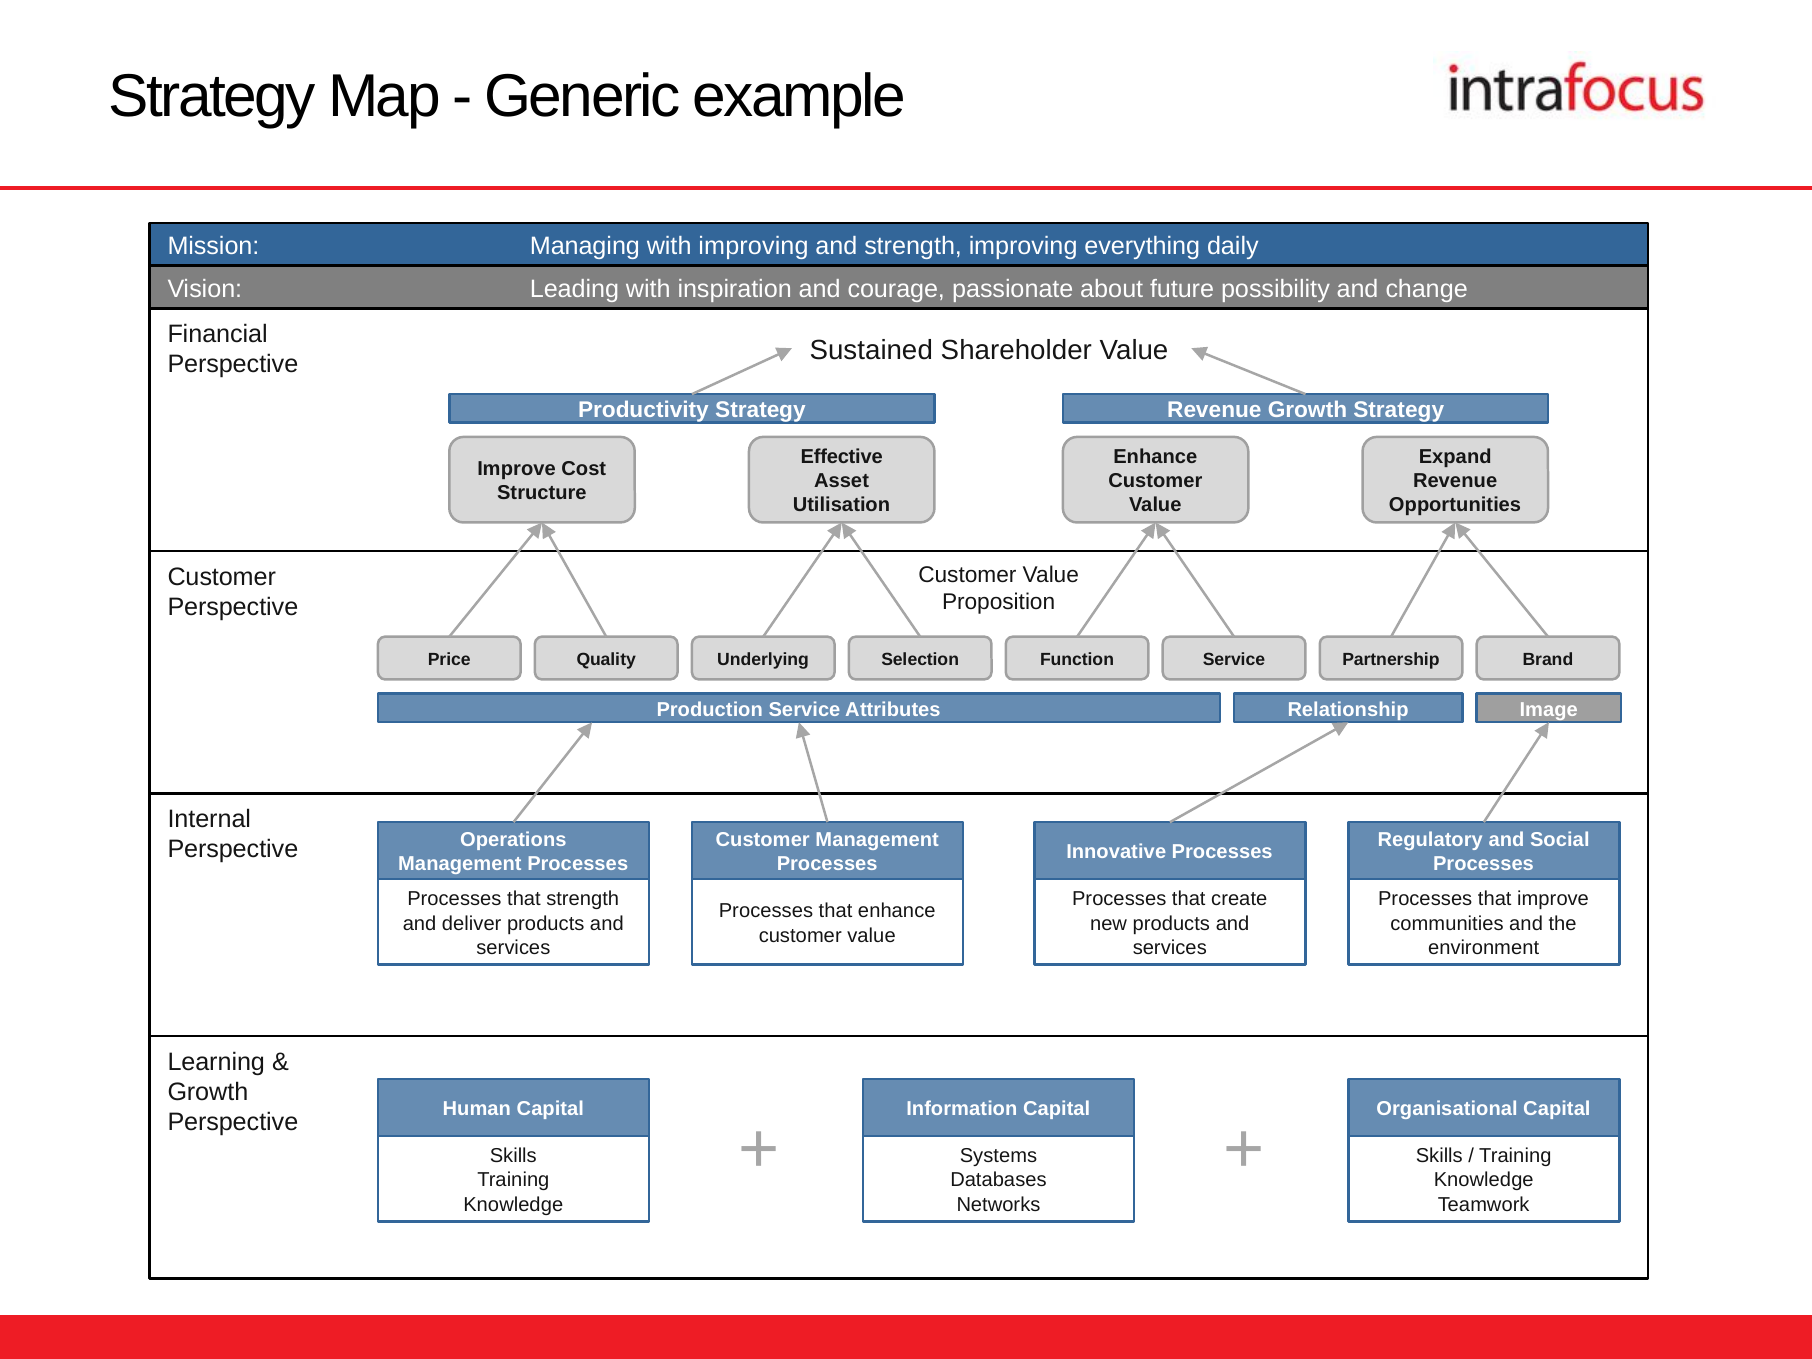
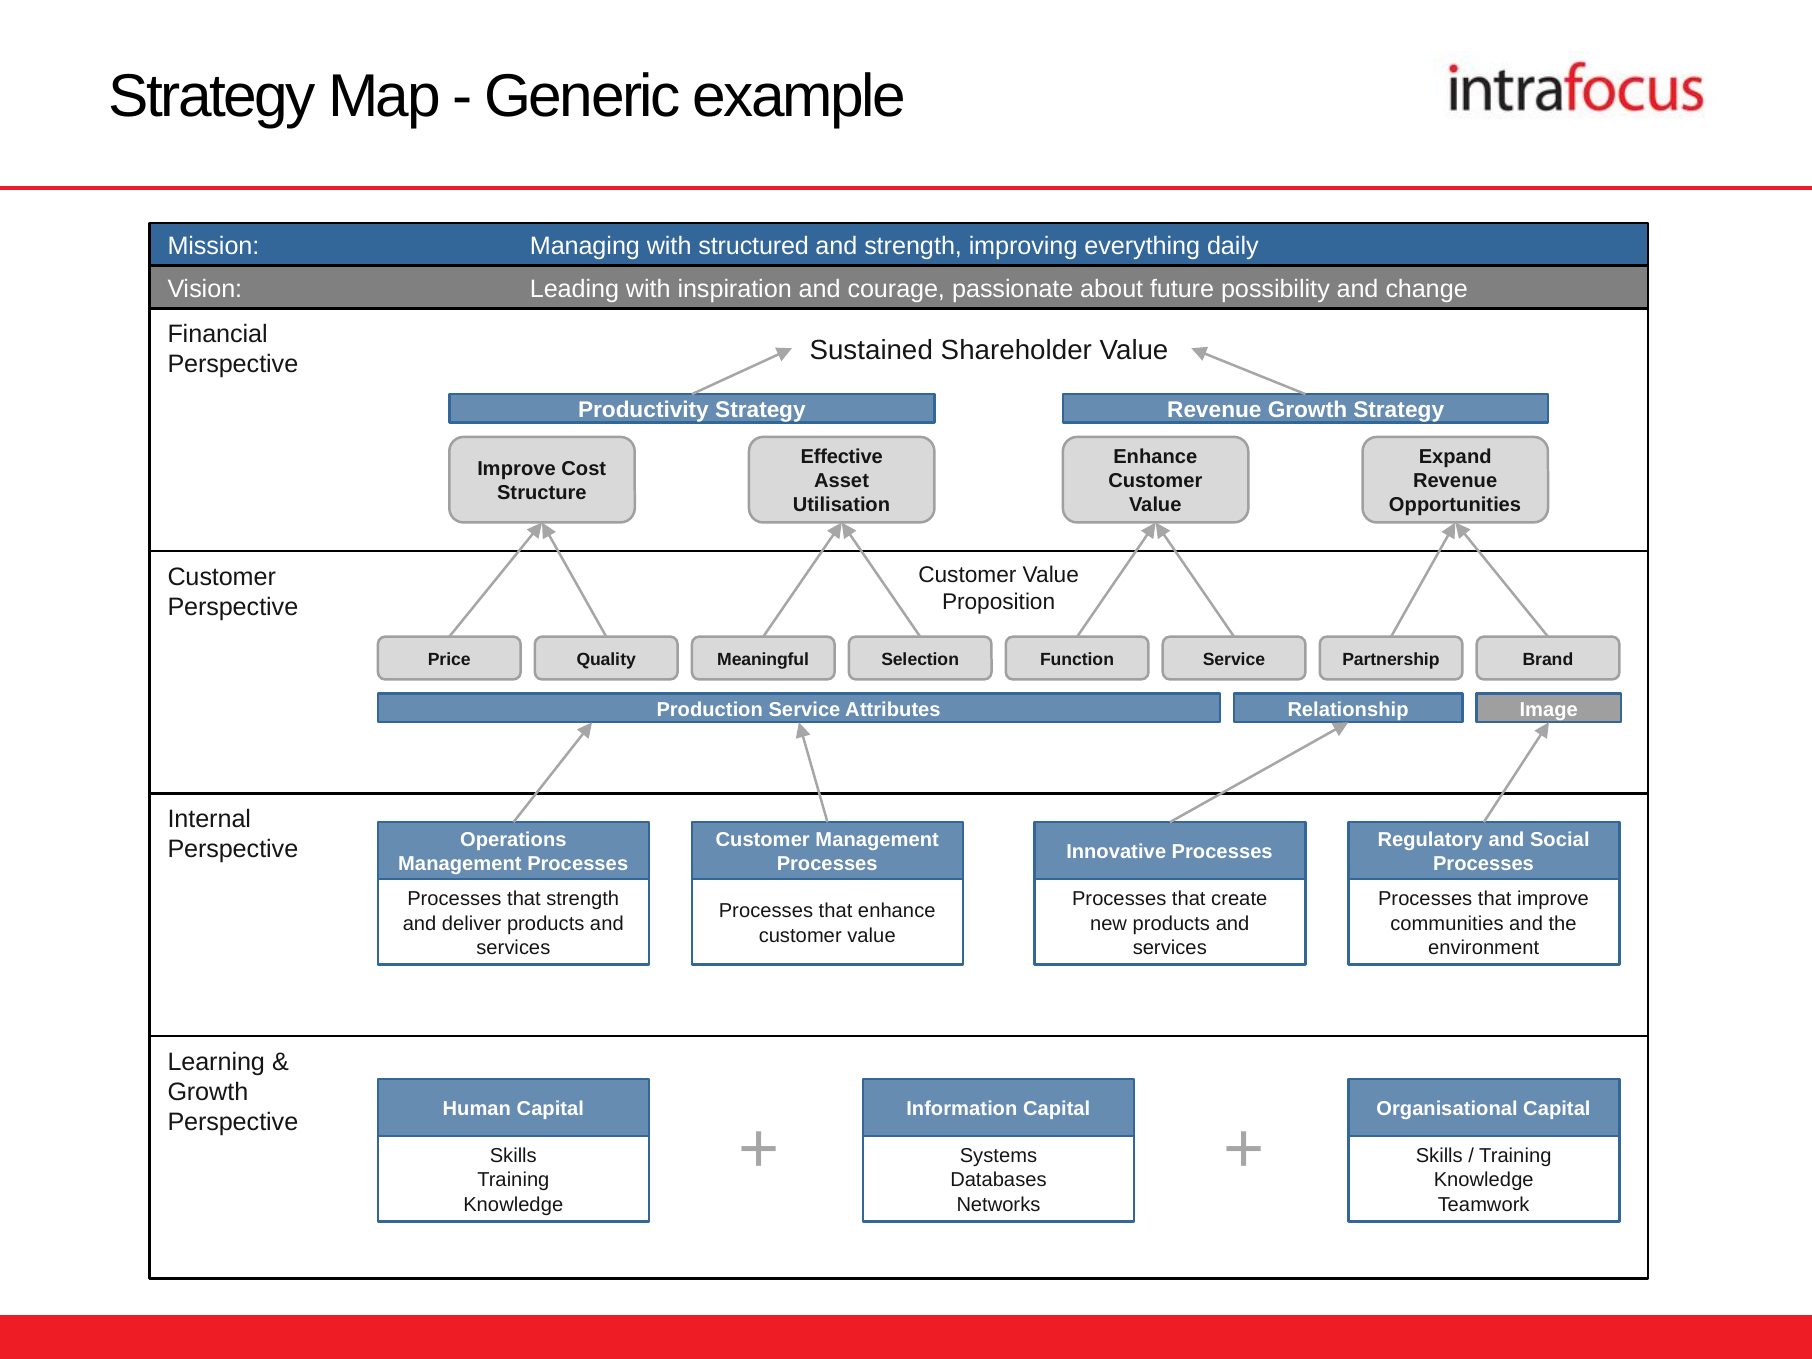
with improving: improving -> structured
Underlying: Underlying -> Meaningful
